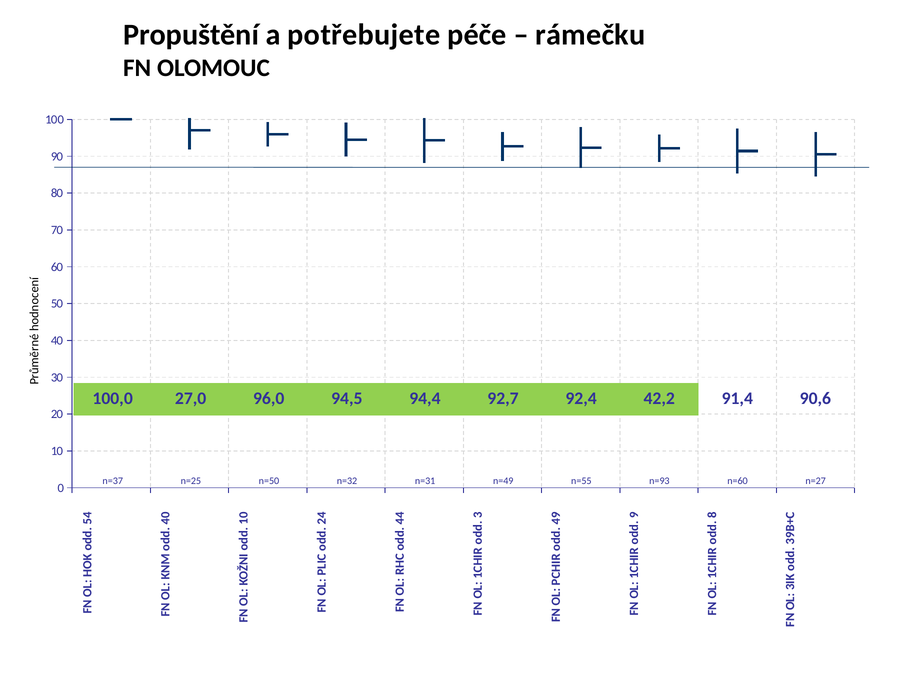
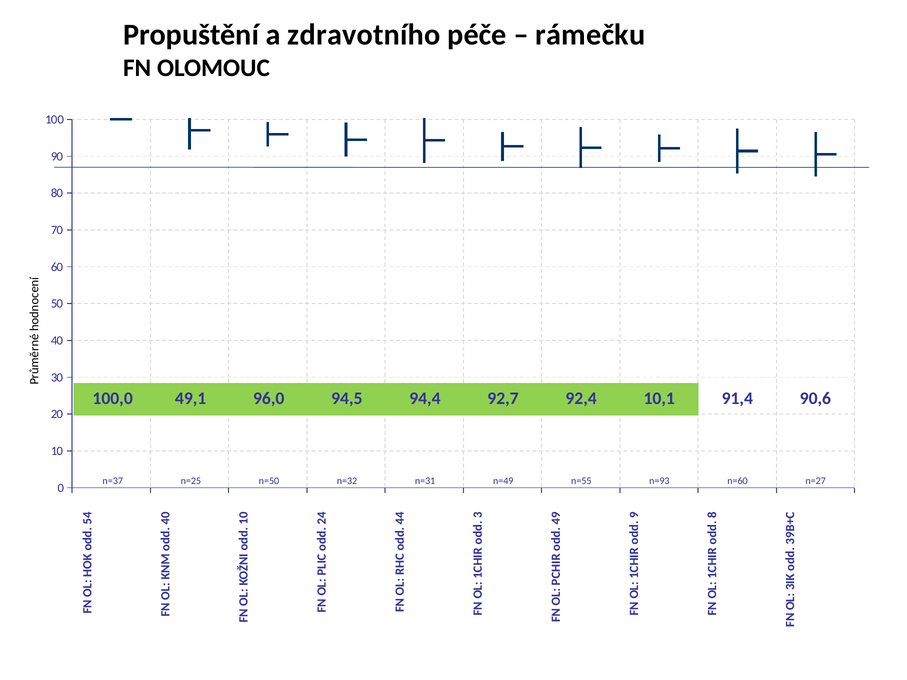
potřebujete: potřebujete -> zdravotního
27,0: 27,0 -> 49,1
42,2: 42,2 -> 10,1
